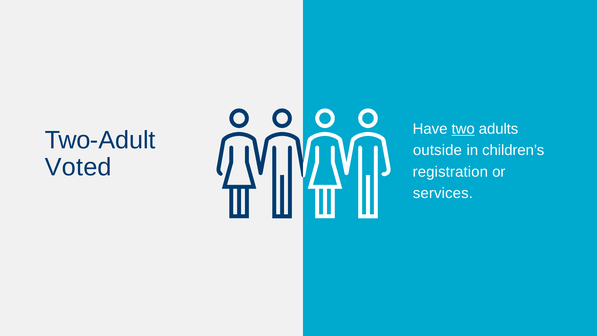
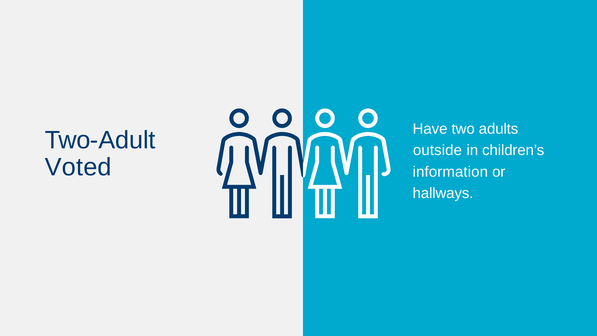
two underline: present -> none
registration: registration -> information
services: services -> hallways
